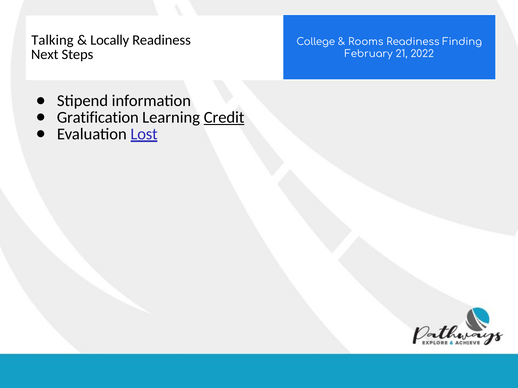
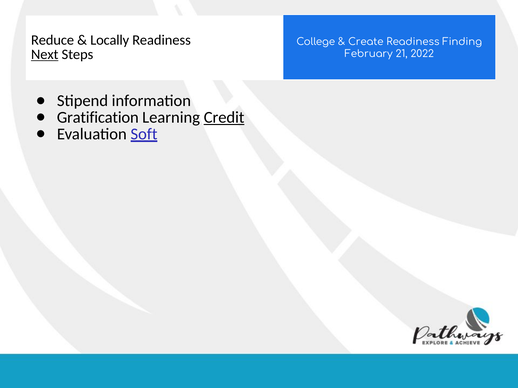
Talking: Talking -> Reduce
Rooms: Rooms -> Create
Next underline: none -> present
Lost: Lost -> Soft
